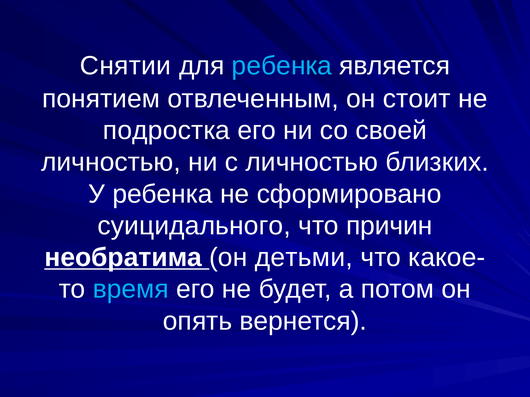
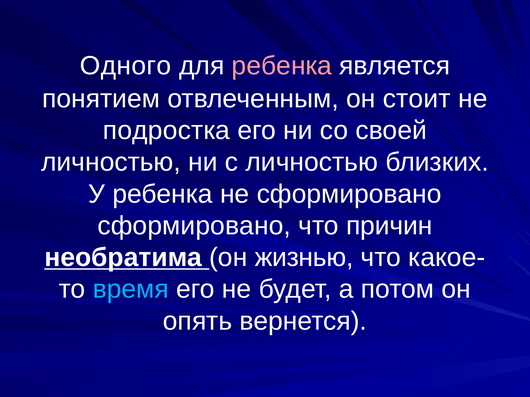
Снятии: Снятии -> Одного
ребенка at (282, 66) colour: light blue -> pink
суицидального at (194, 226): суицидального -> сформировано
детьми: детьми -> жизнью
